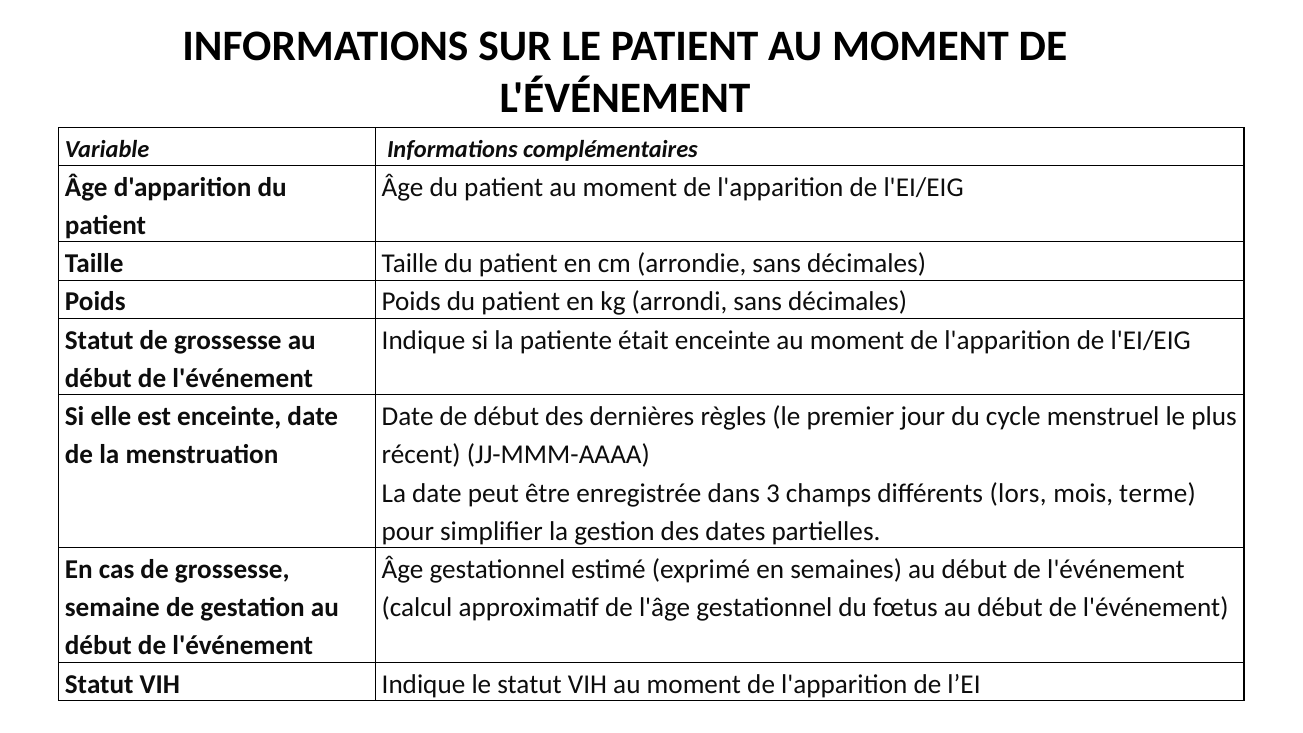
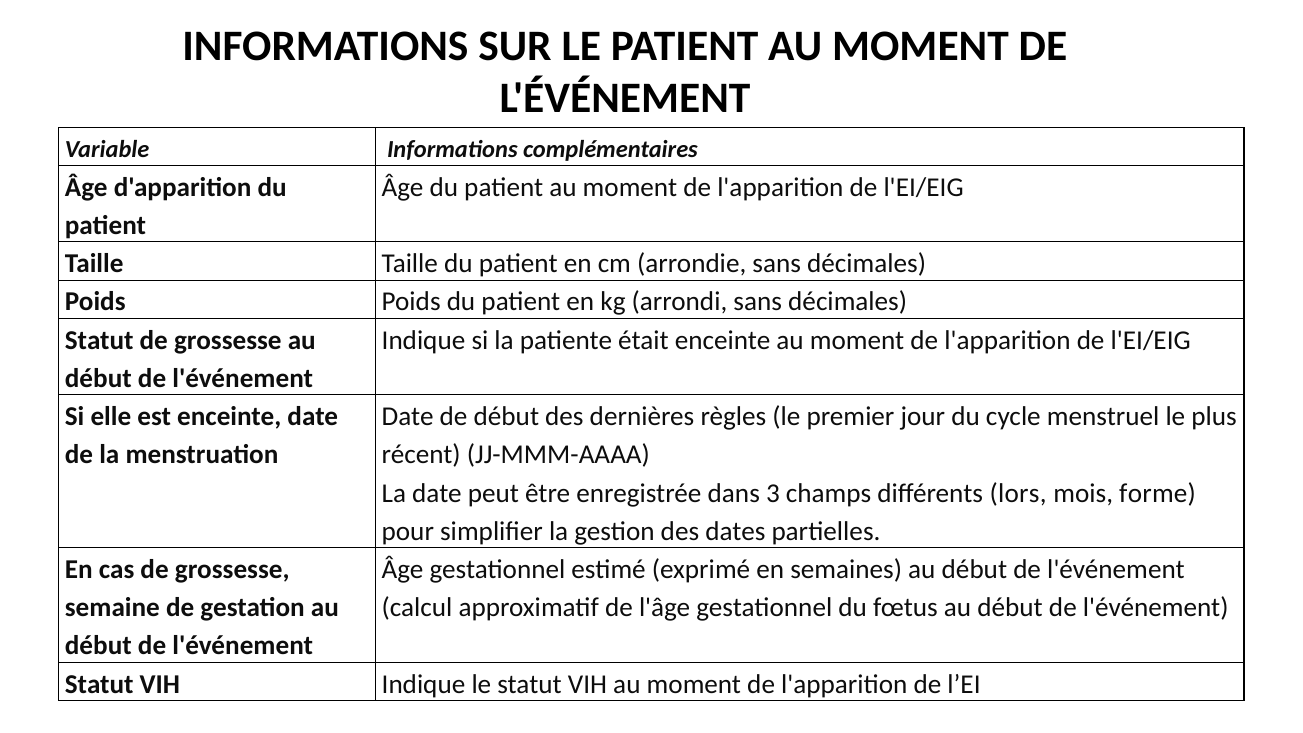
terme: terme -> forme
